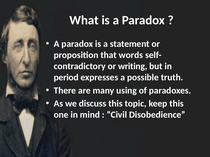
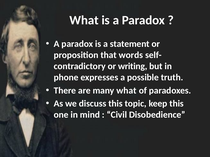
period: period -> phone
many using: using -> what
